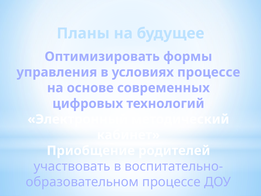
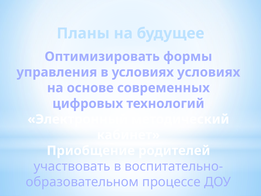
условиях процессе: процессе -> условиях
